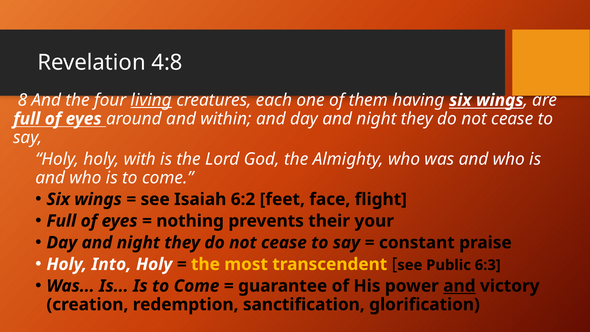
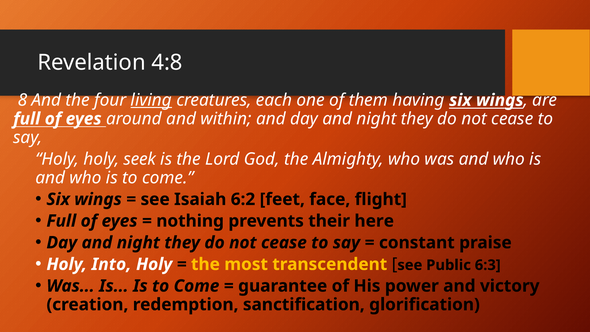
with: with -> seek
your: your -> here
and at (459, 286) underline: present -> none
